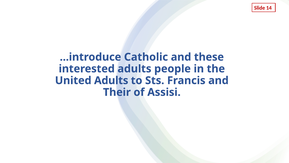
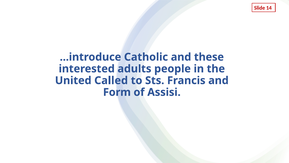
United Adults: Adults -> Called
Their: Their -> Form
